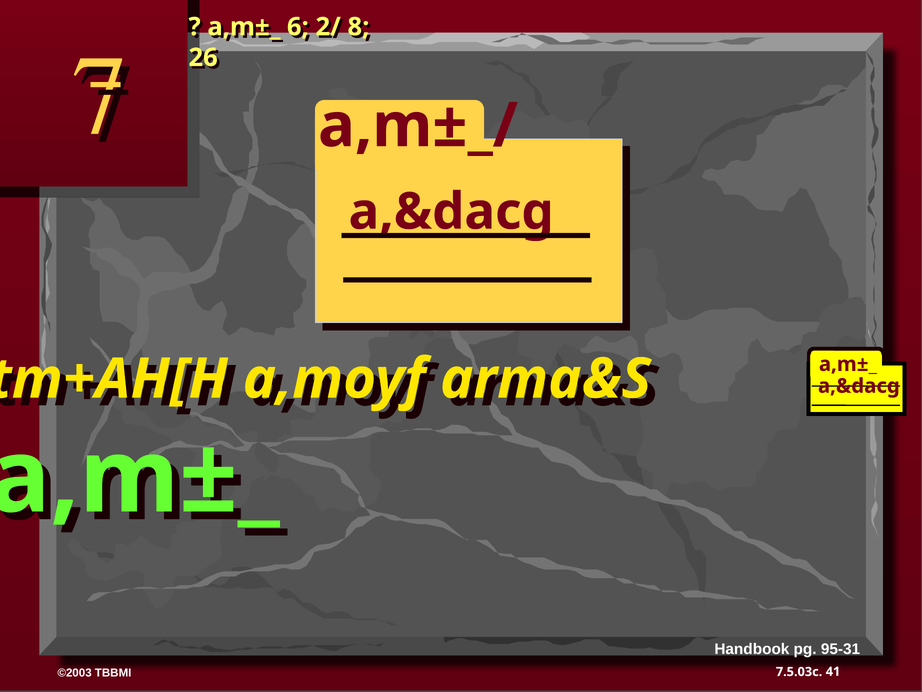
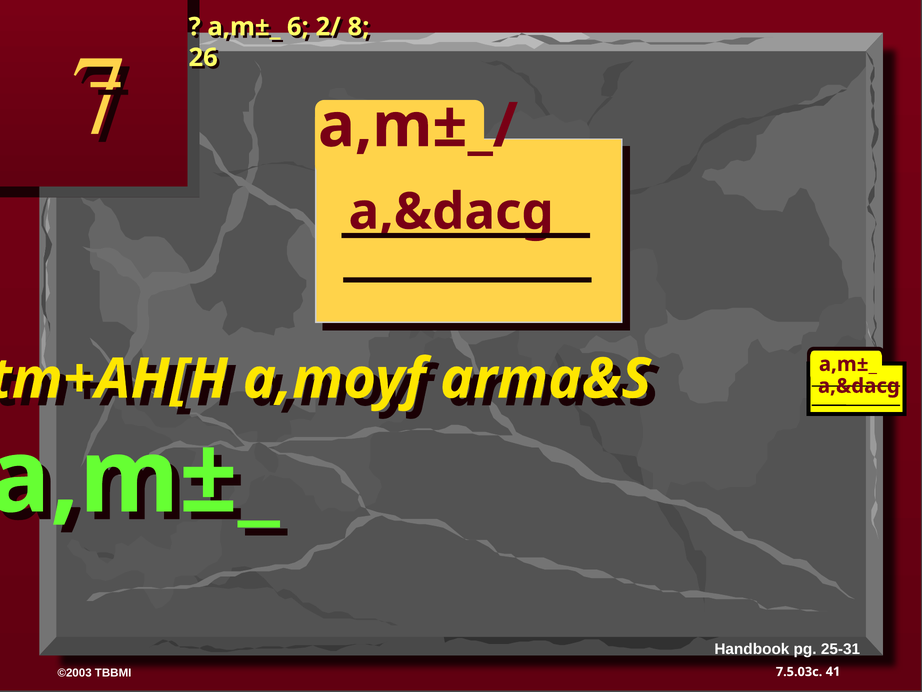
95-31: 95-31 -> 25-31
